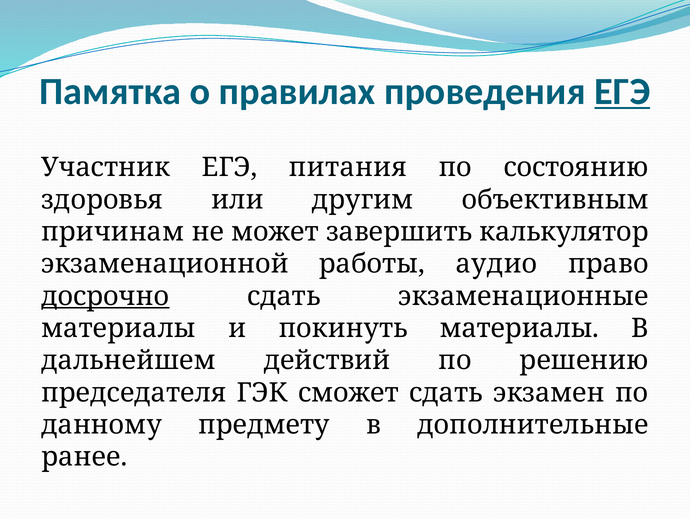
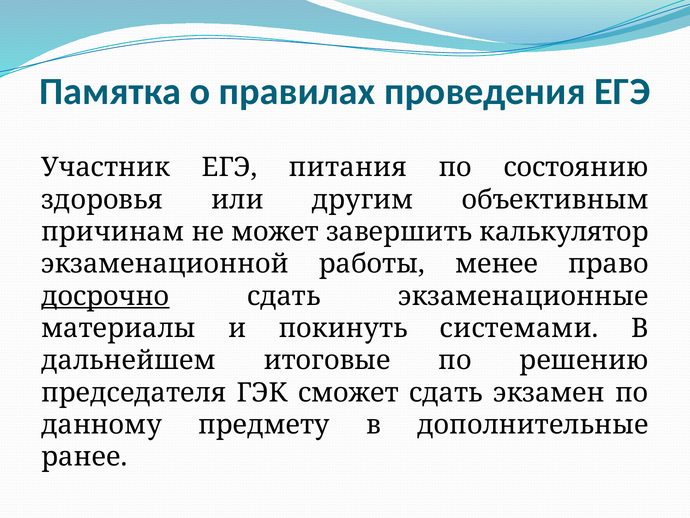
ЕГЭ at (622, 91) underline: present -> none
аудио: аудио -> менее
покинуть материалы: материалы -> системами
действий: действий -> итоговые
